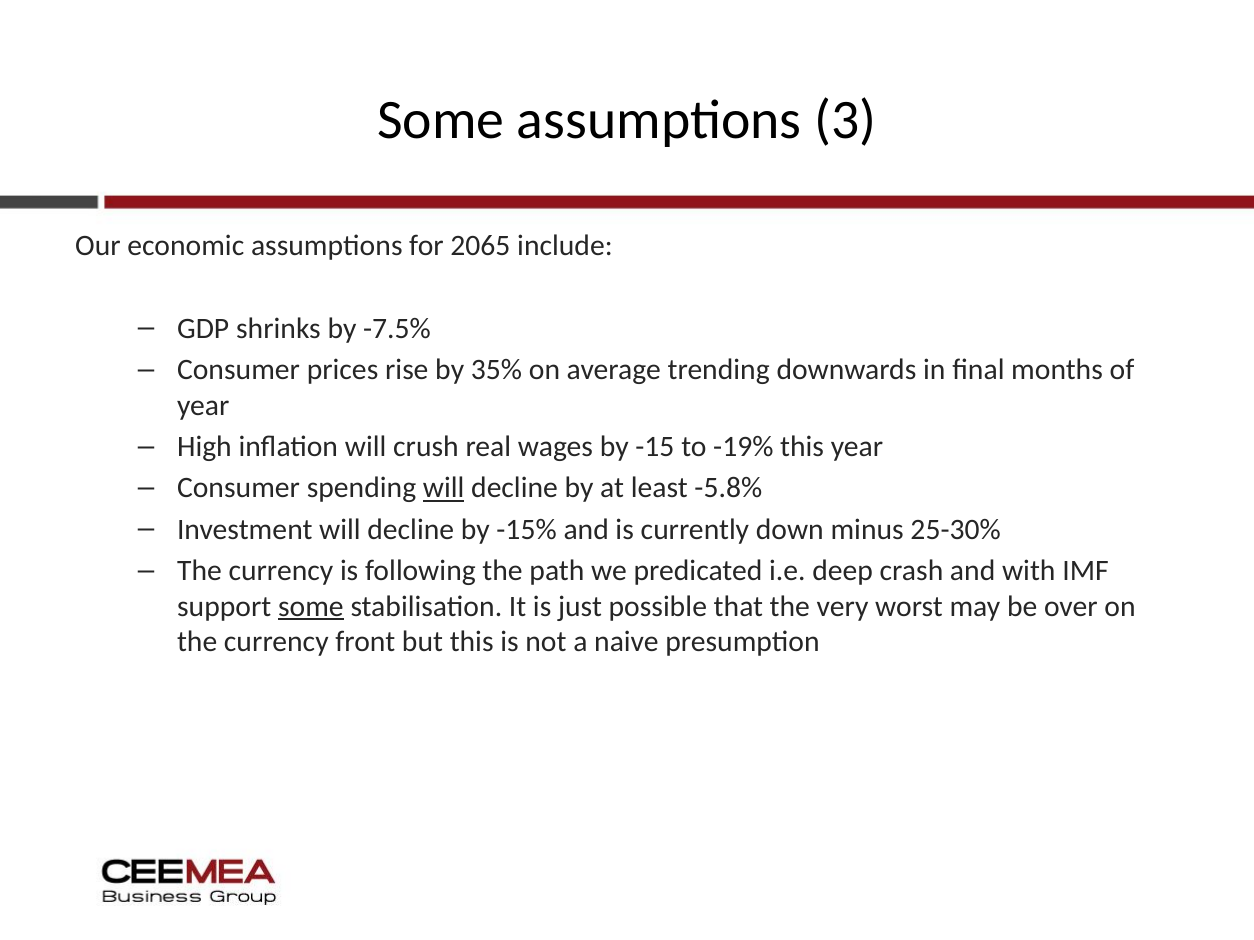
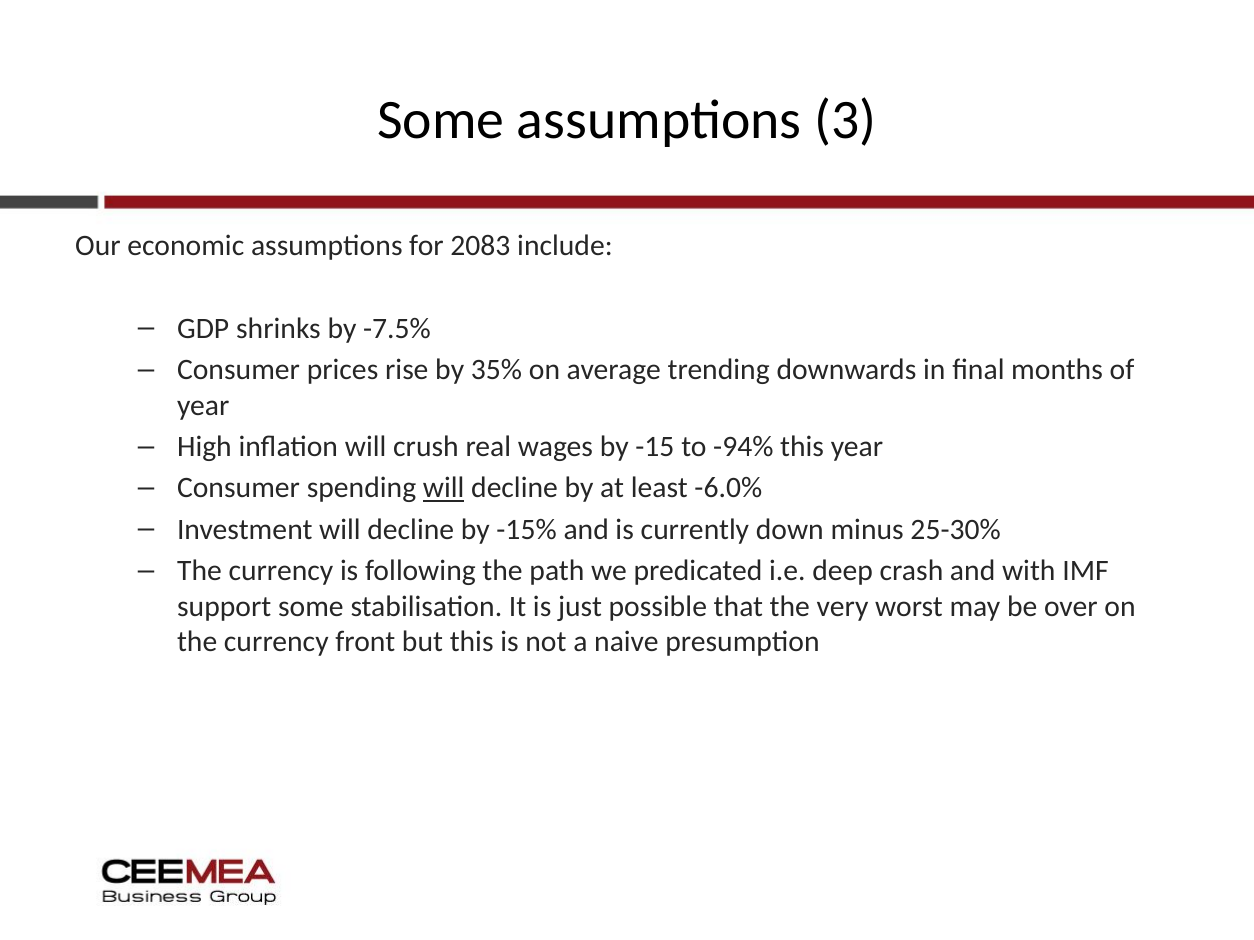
2065: 2065 -> 2083
-19%: -19% -> -94%
-5.8%: -5.8% -> -6.0%
some at (311, 607) underline: present -> none
